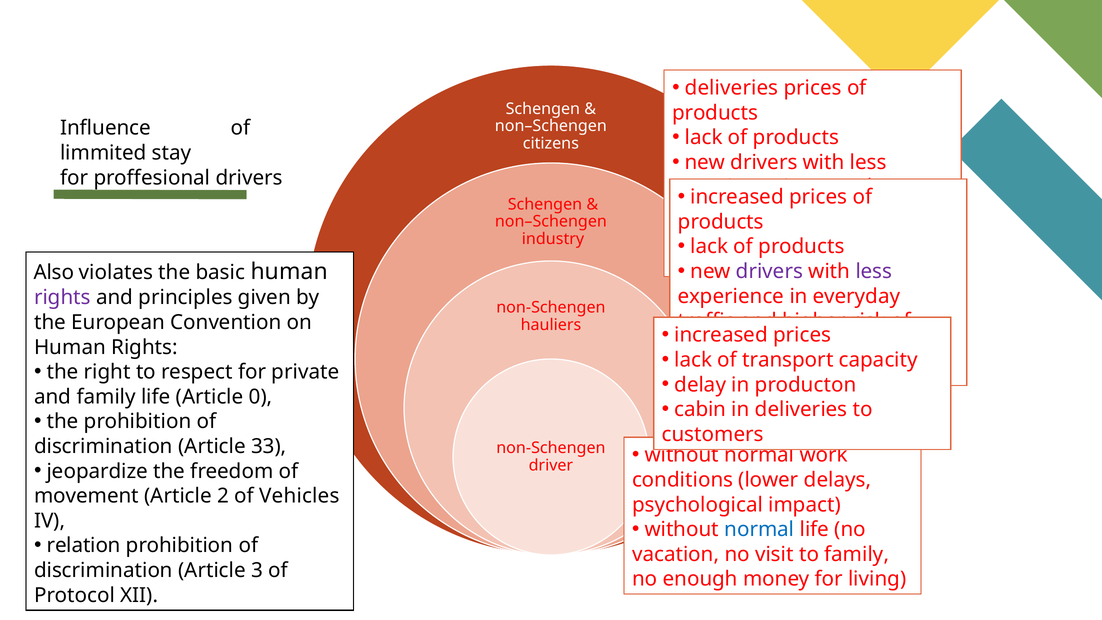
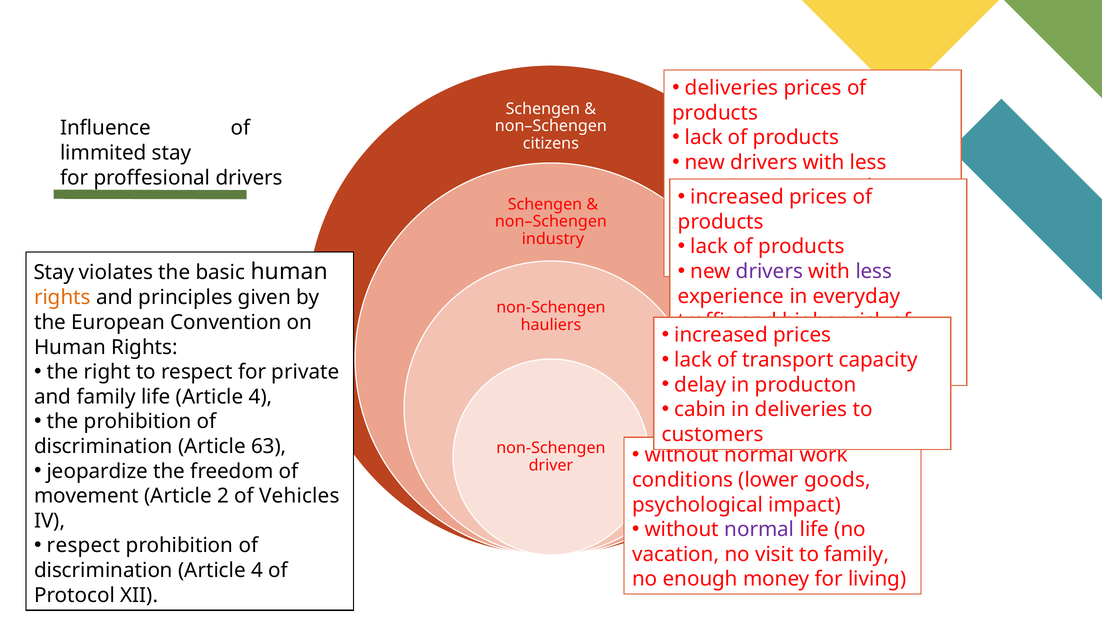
Also at (54, 272): Also -> Stay
rights at (62, 298) colour: purple -> orange
life Article 0: 0 -> 4
33: 33 -> 63
delays: delays -> goods
normal at (759, 529) colour: blue -> purple
relation at (84, 545): relation -> respect
discrimination Article 3: 3 -> 4
